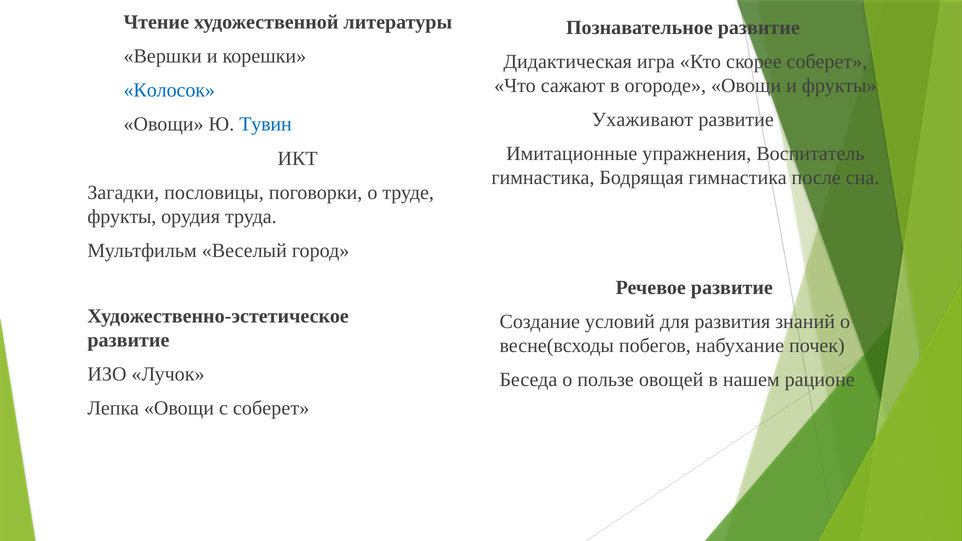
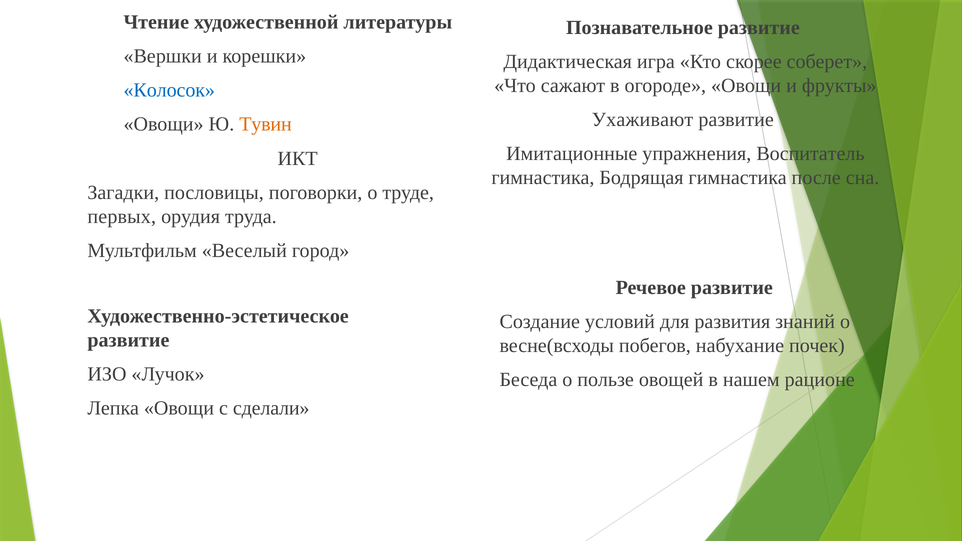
Тувин colour: blue -> orange
фрукты at (122, 217): фрукты -> первых
с соберет: соберет -> сделали
